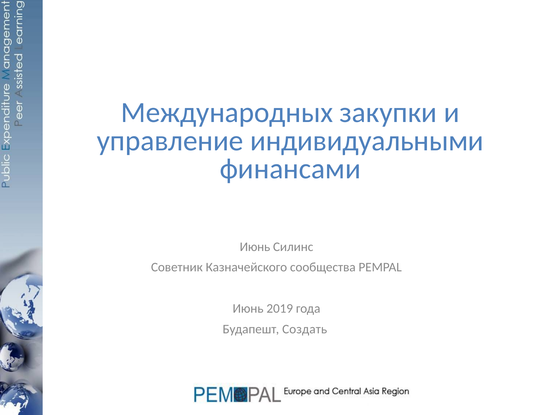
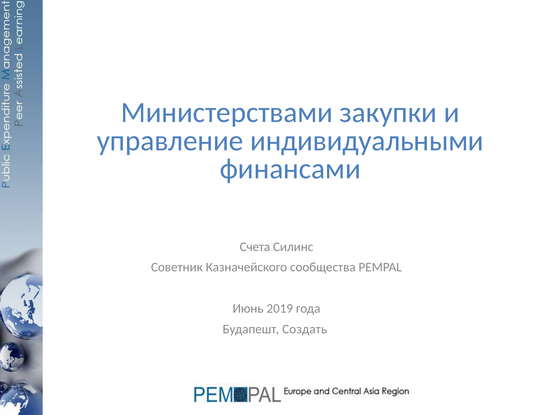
Международных: Международных -> Министерствами
Июнь at (255, 247): Июнь -> Счета
